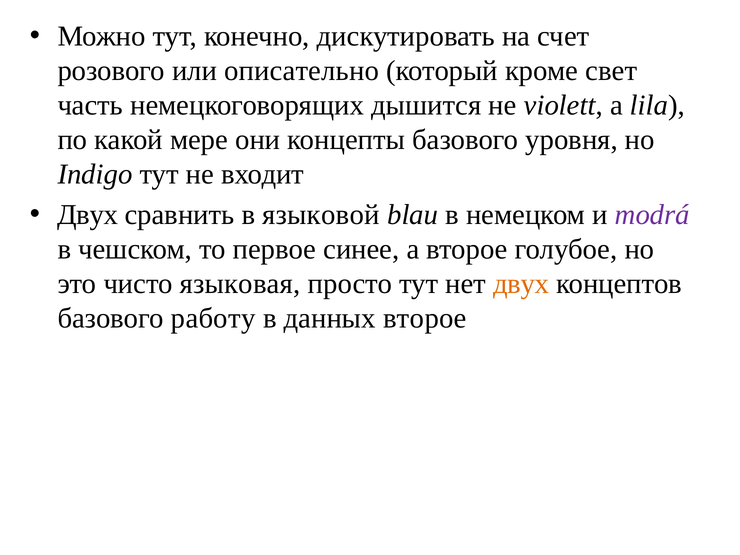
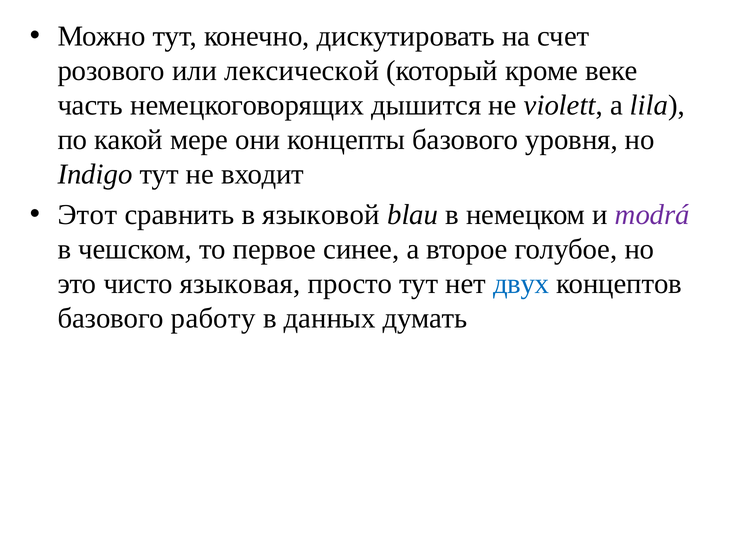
описательно: описательно -> лексической
свет: свет -> веке
Двух at (88, 215): Двух -> Этот
двух at (521, 284) colour: orange -> blue
данных второе: второе -> думать
